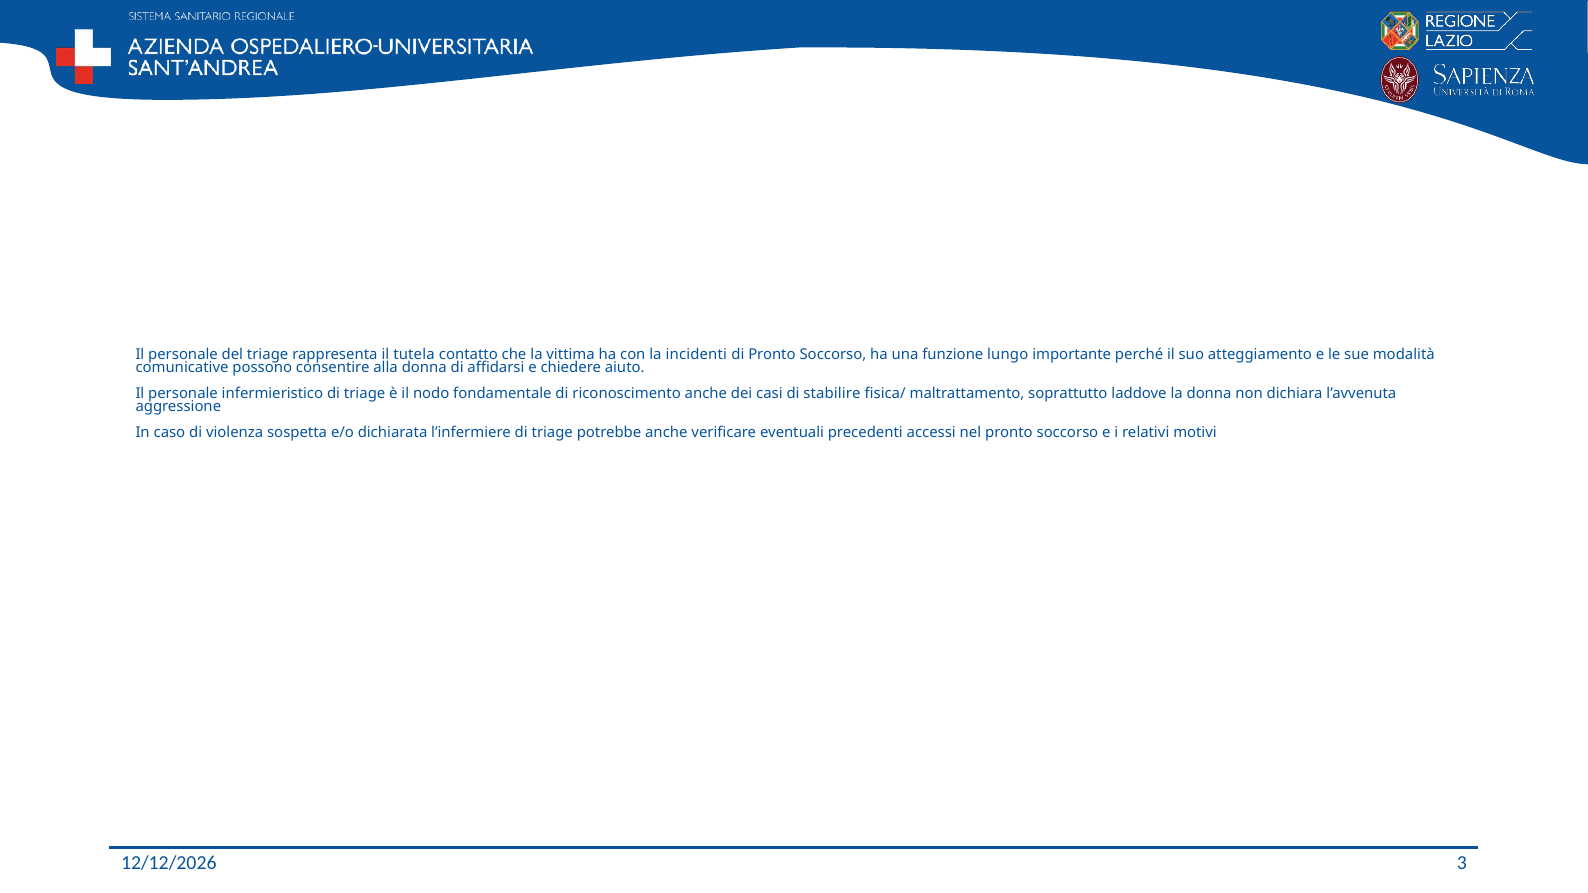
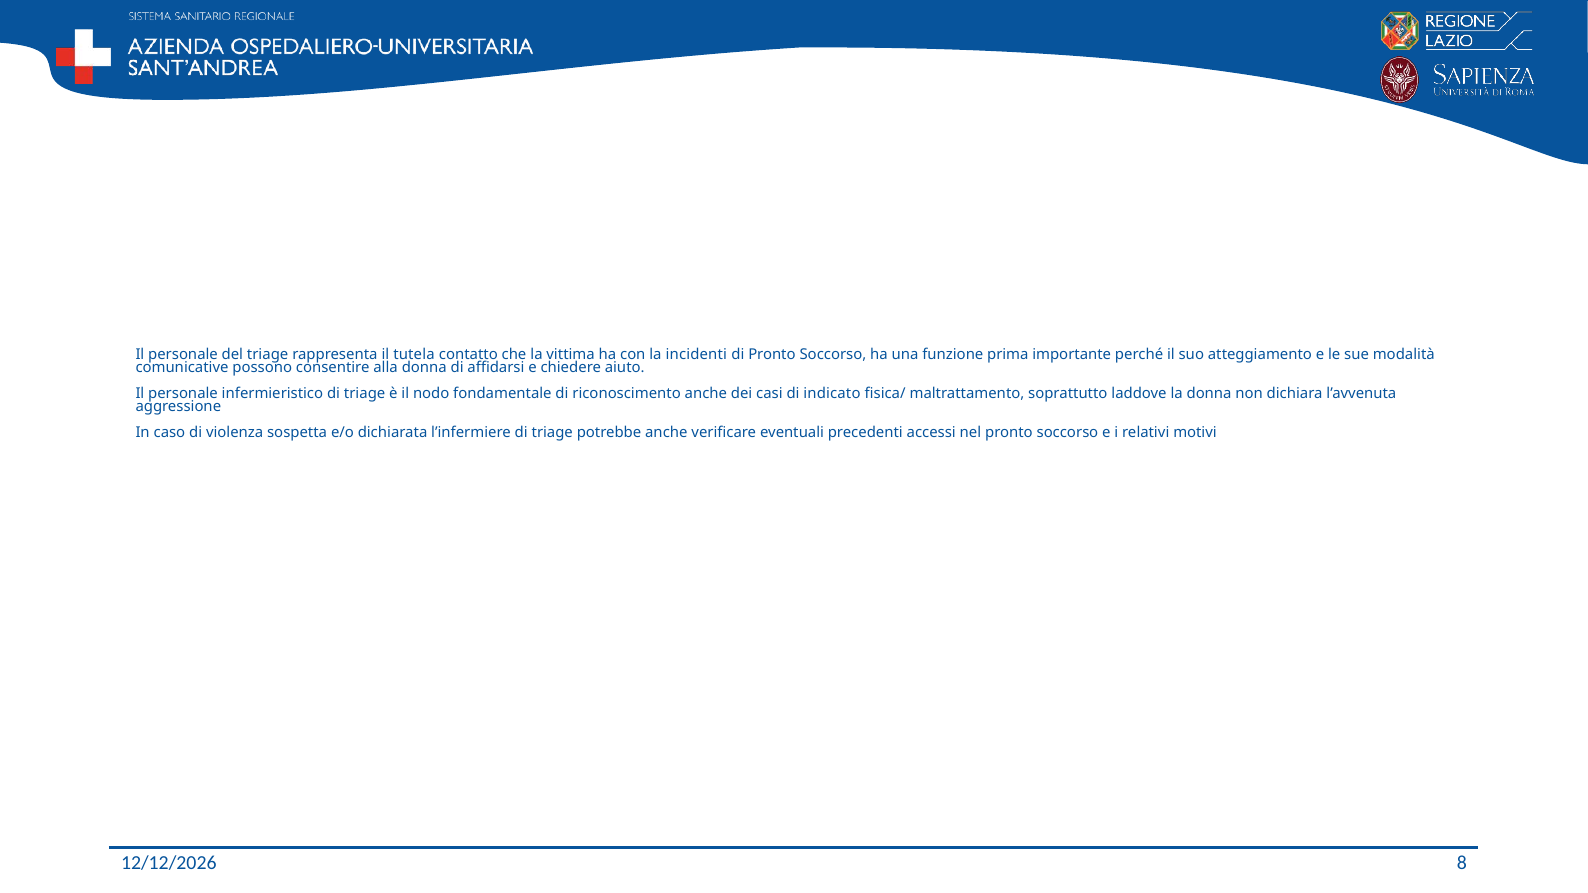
lungo: lungo -> prima
stabilire: stabilire -> indicato
3: 3 -> 8
